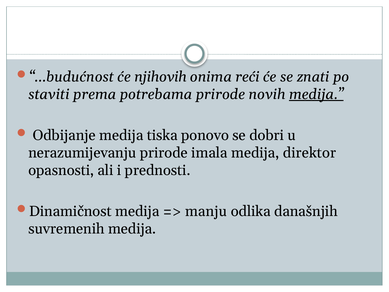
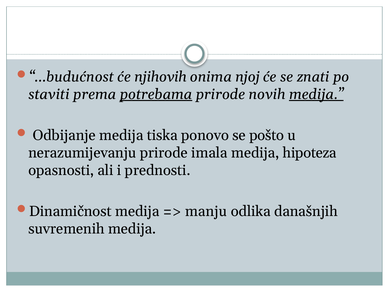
reći: reći -> njoj
potrebama underline: none -> present
dobri: dobri -> pošto
direktor: direktor -> hipoteza
